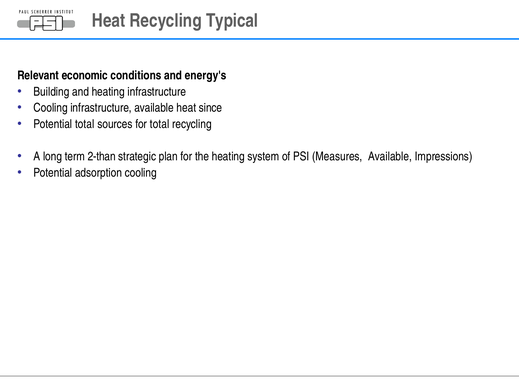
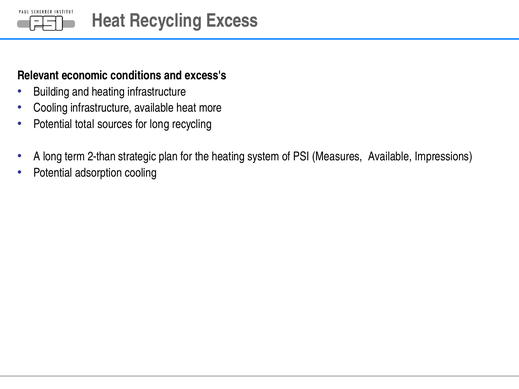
Typical: Typical -> Excess
energy's: energy's -> excess's
since: since -> more
for total: total -> long
